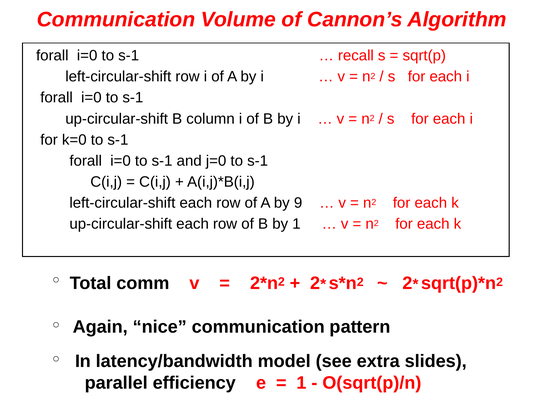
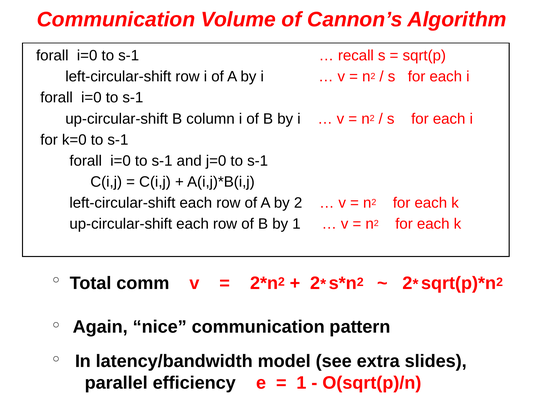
by 9: 9 -> 2
